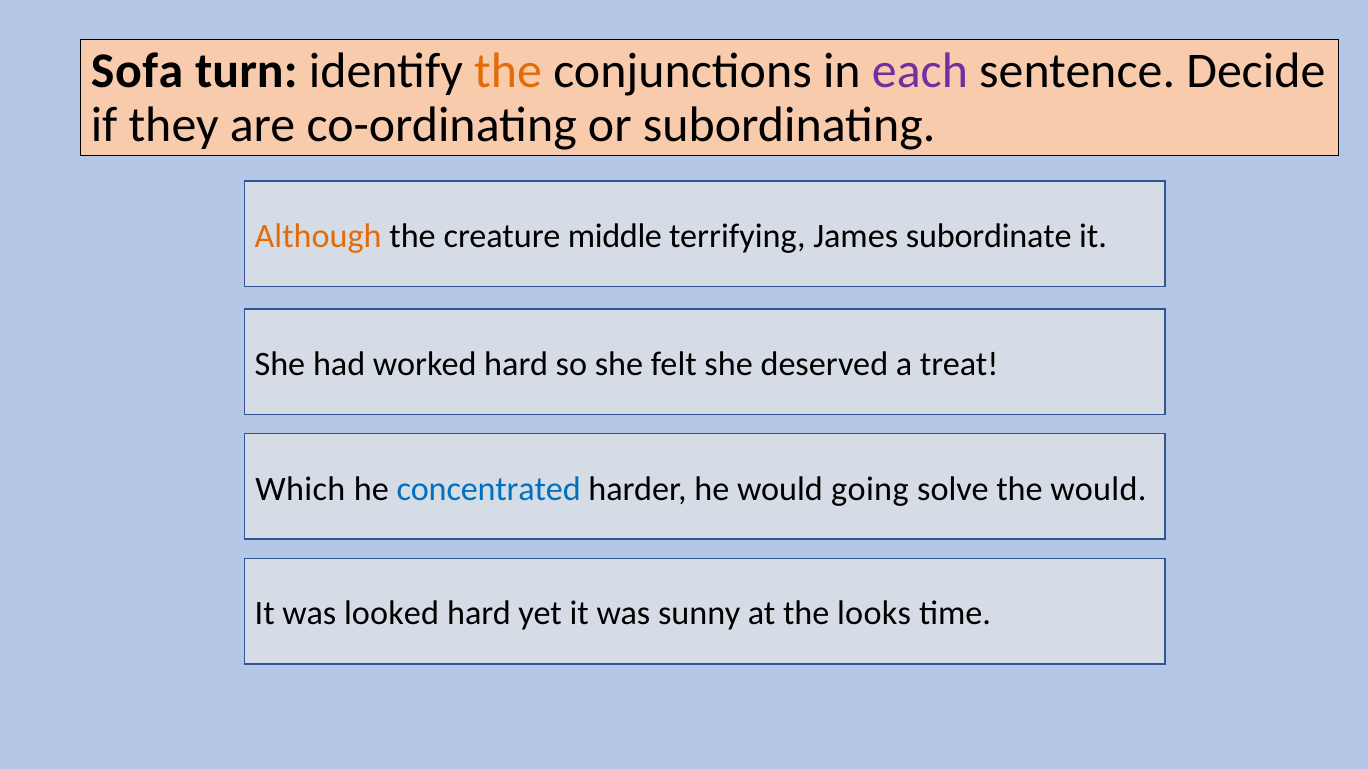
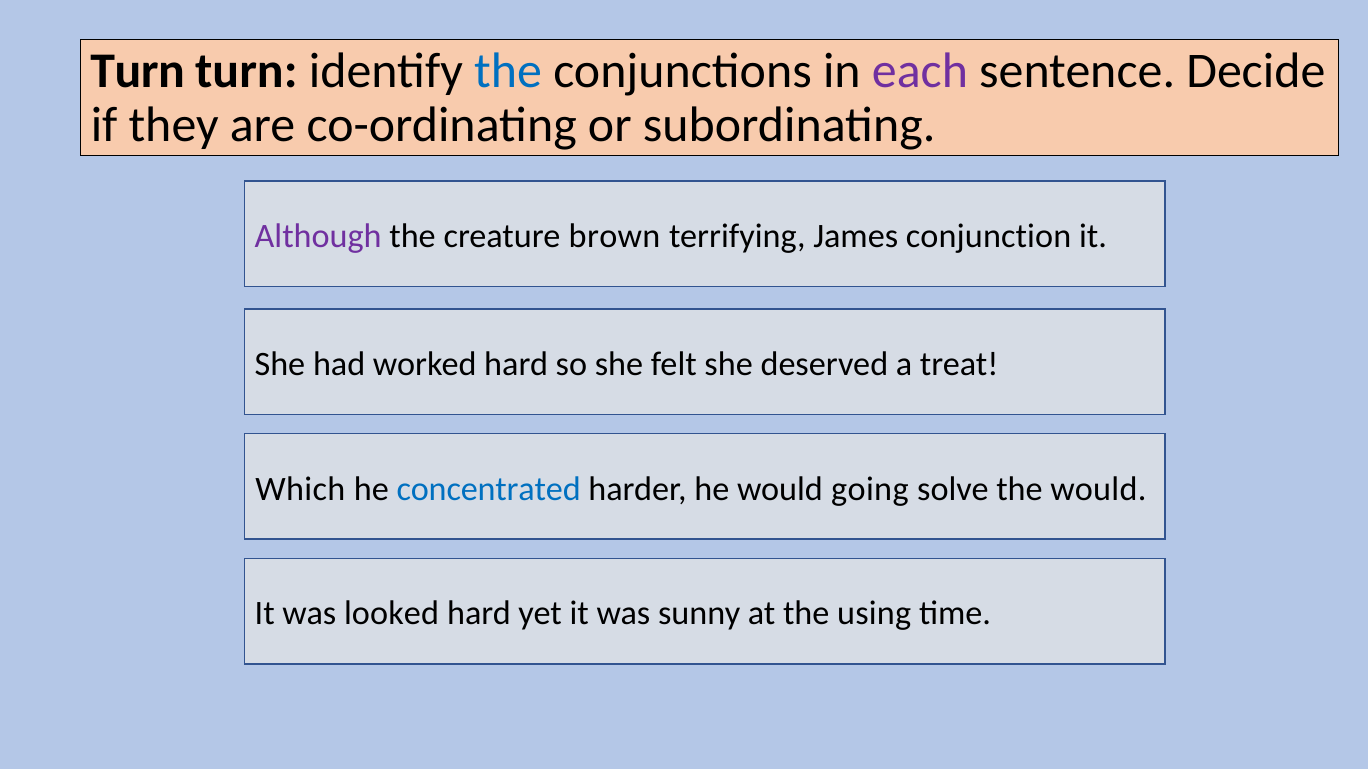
Sofa at (137, 71): Sofa -> Turn
the at (508, 71) colour: orange -> blue
Although colour: orange -> purple
middle: middle -> brown
subordinate: subordinate -> conjunction
looks: looks -> using
